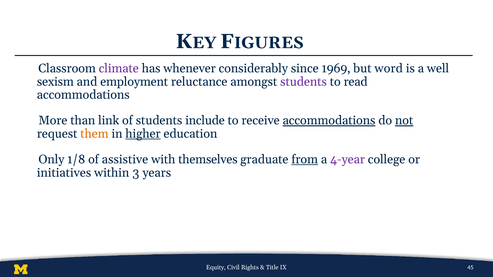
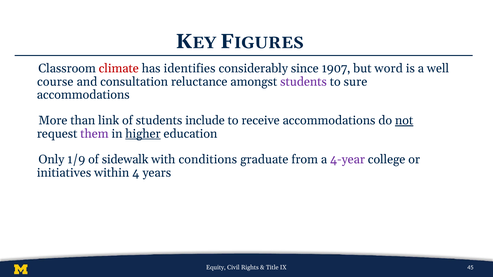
climate colour: purple -> red
whenever: whenever -> identifies
1969: 1969 -> 1907
sexism: sexism -> course
employment: employment -> consultation
read: read -> sure
accommodations at (329, 121) underline: present -> none
them colour: orange -> purple
1/8: 1/8 -> 1/9
assistive: assistive -> sidewalk
themselves: themselves -> conditions
from underline: present -> none
3: 3 -> 4
